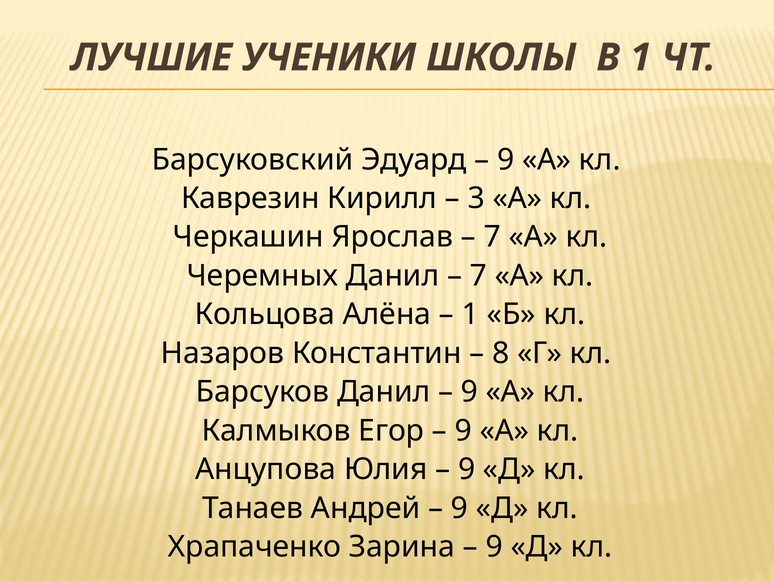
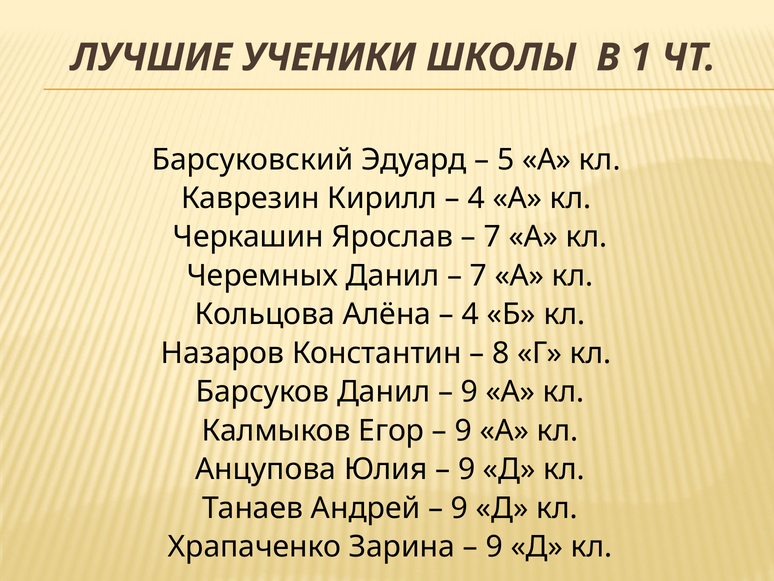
9 at (506, 159): 9 -> 5
3 at (476, 198): 3 -> 4
1 at (470, 314): 1 -> 4
